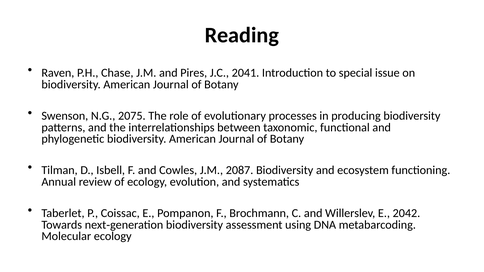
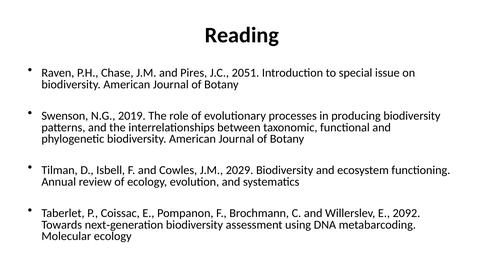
2041: 2041 -> 2051
2075: 2075 -> 2019
2087: 2087 -> 2029
2042: 2042 -> 2092
